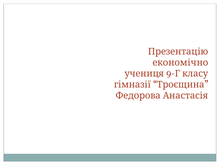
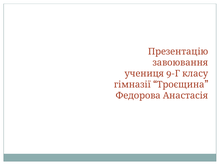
економічно: економічно -> завоювання
